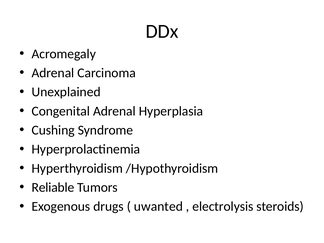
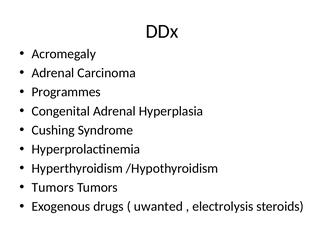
Unexplained: Unexplained -> Programmes
Reliable at (53, 187): Reliable -> Tumors
